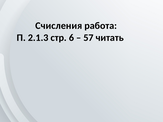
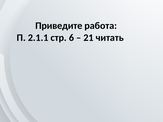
Счисления: Счисления -> Приведите
2.1.3: 2.1.3 -> 2.1.1
57: 57 -> 21
